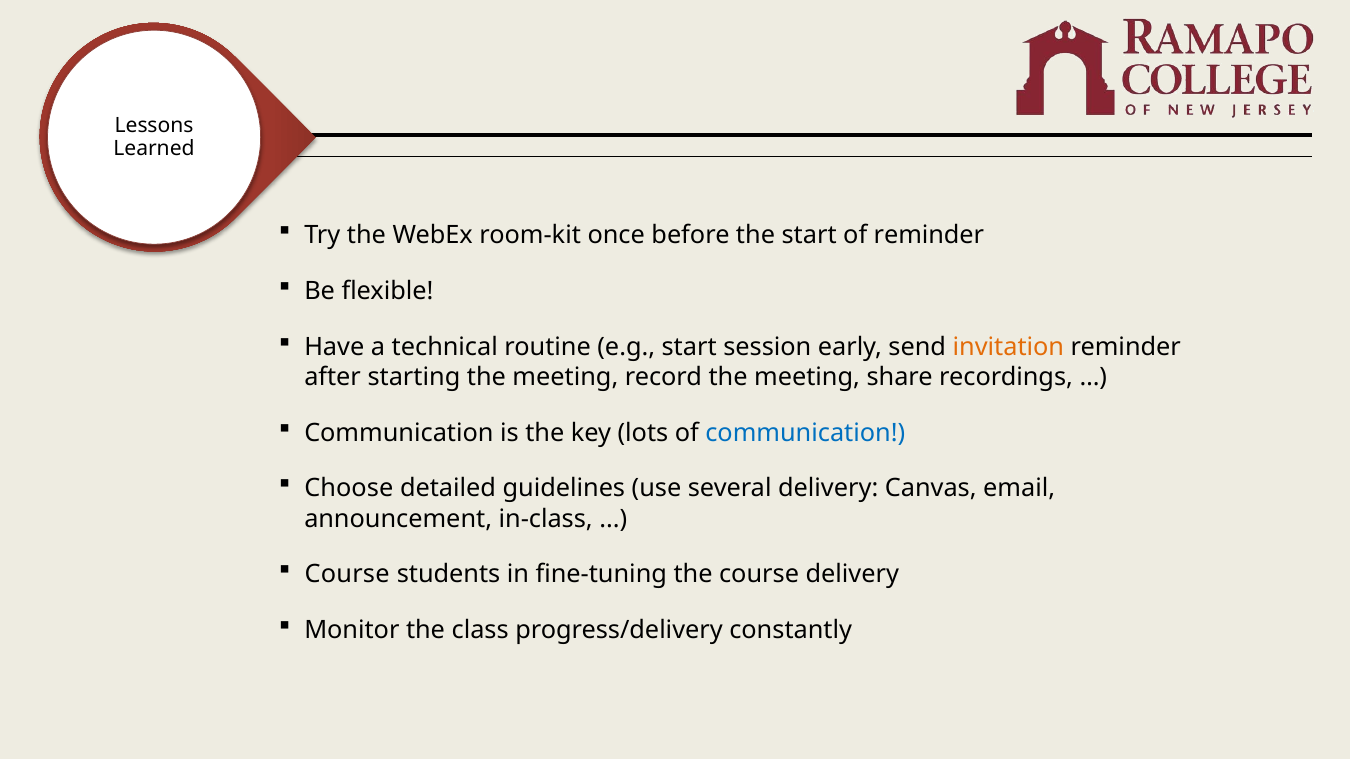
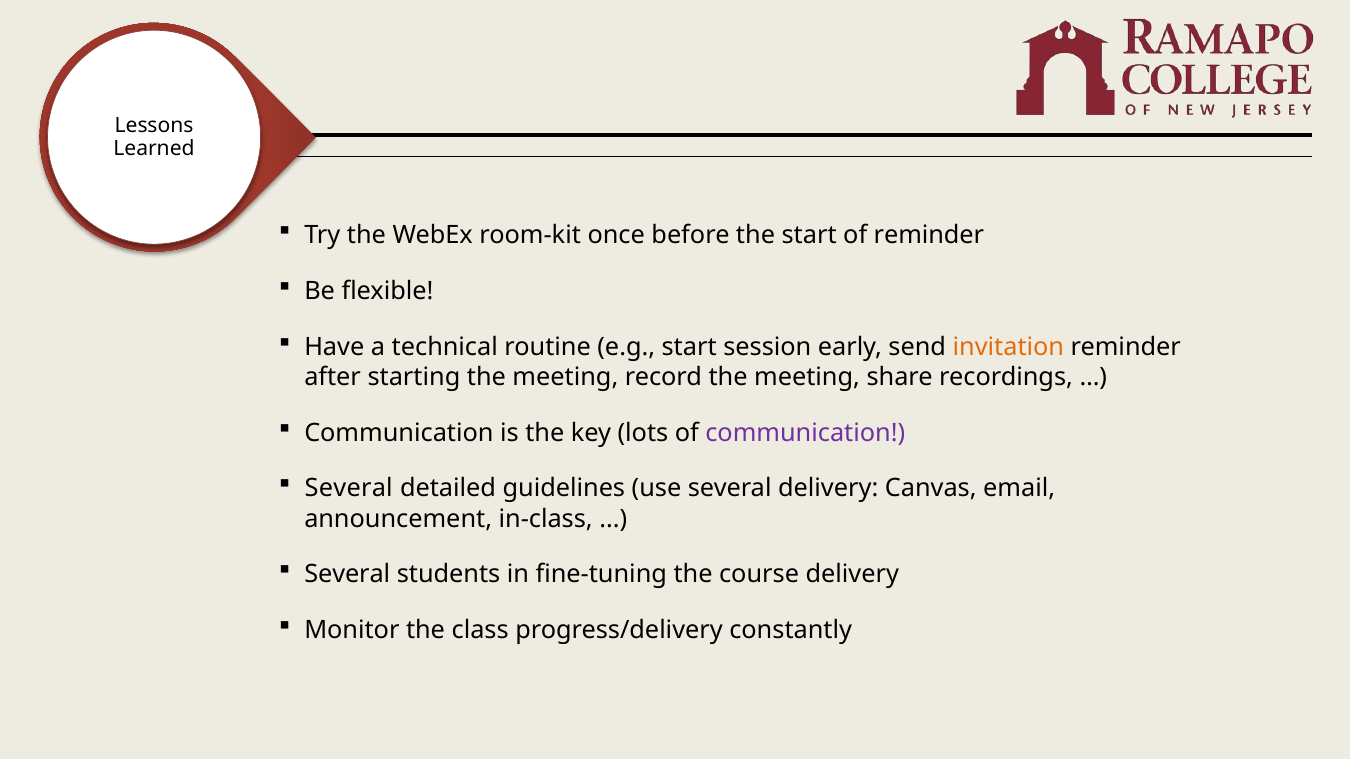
communication at (805, 433) colour: blue -> purple
Choose at (349, 489): Choose -> Several
Course at (347, 575): Course -> Several
